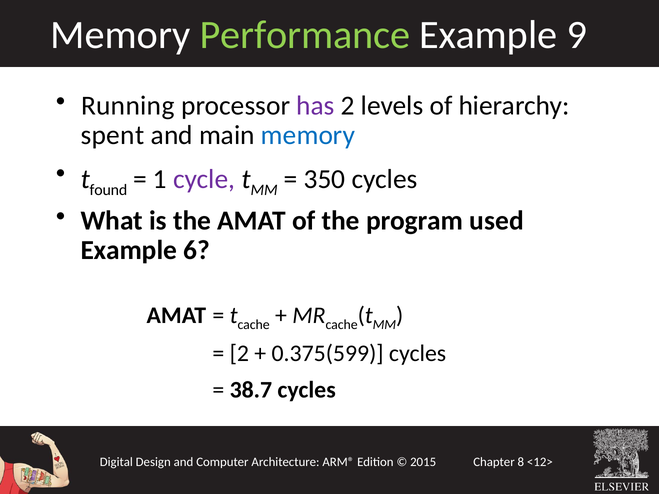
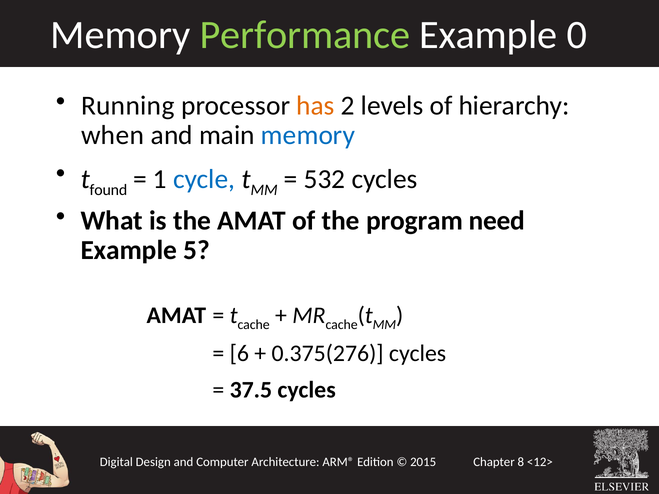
9: 9 -> 0
has colour: purple -> orange
spent: spent -> when
cycle colour: purple -> blue
350: 350 -> 532
used: used -> need
6: 6 -> 5
2 at (239, 354): 2 -> 6
0.375(599: 0.375(599 -> 0.375(276
38.7: 38.7 -> 37.5
